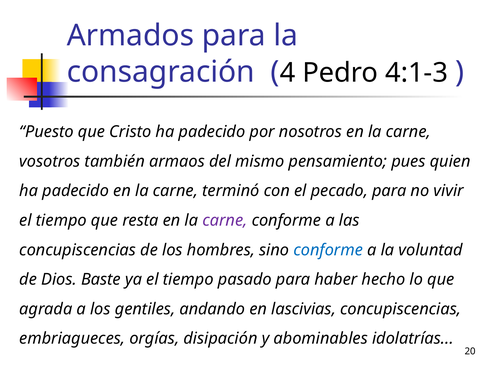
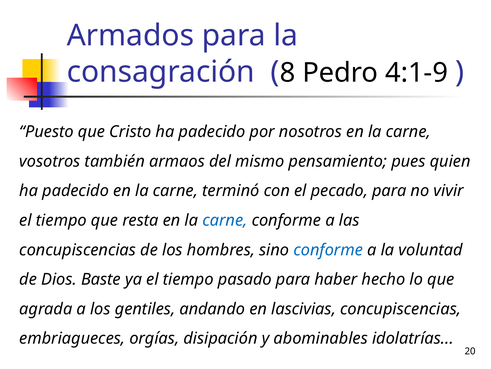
4: 4 -> 8
4:1-3: 4:1-3 -> 4:1-9
carne at (225, 220) colour: purple -> blue
